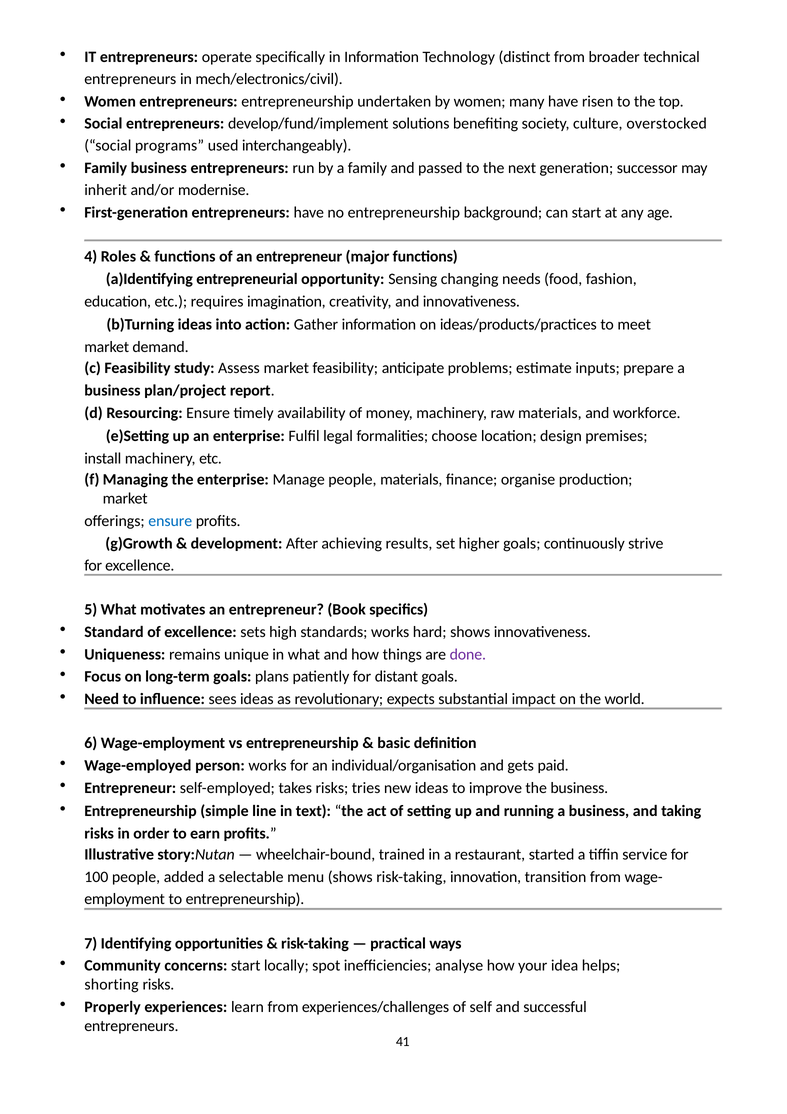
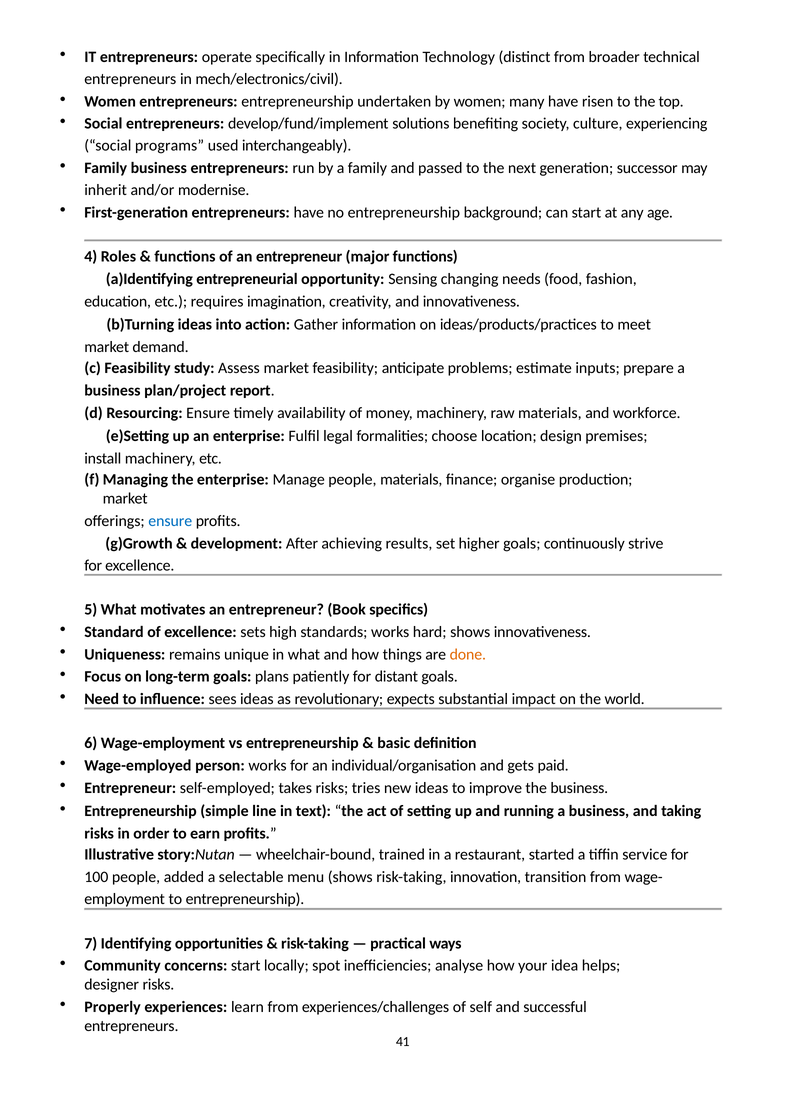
overstocked: overstocked -> experiencing
done colour: purple -> orange
shorting: shorting -> designer
